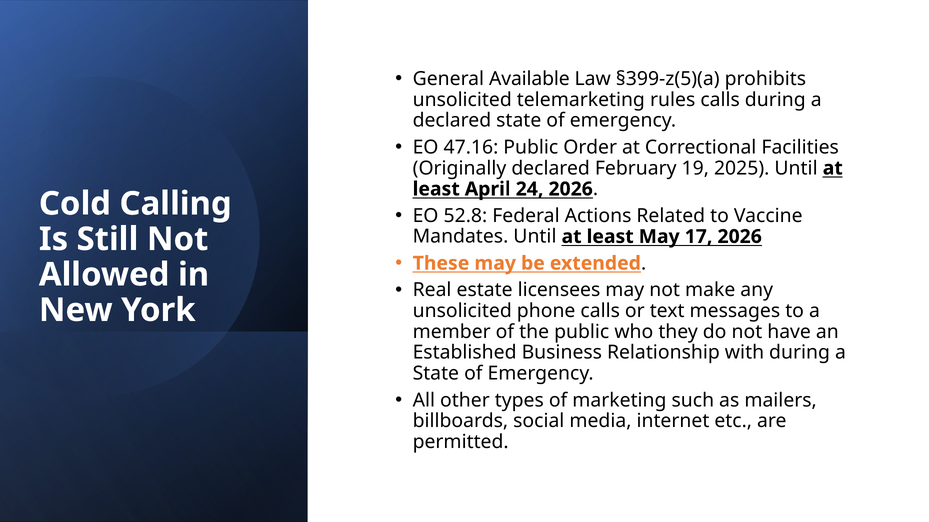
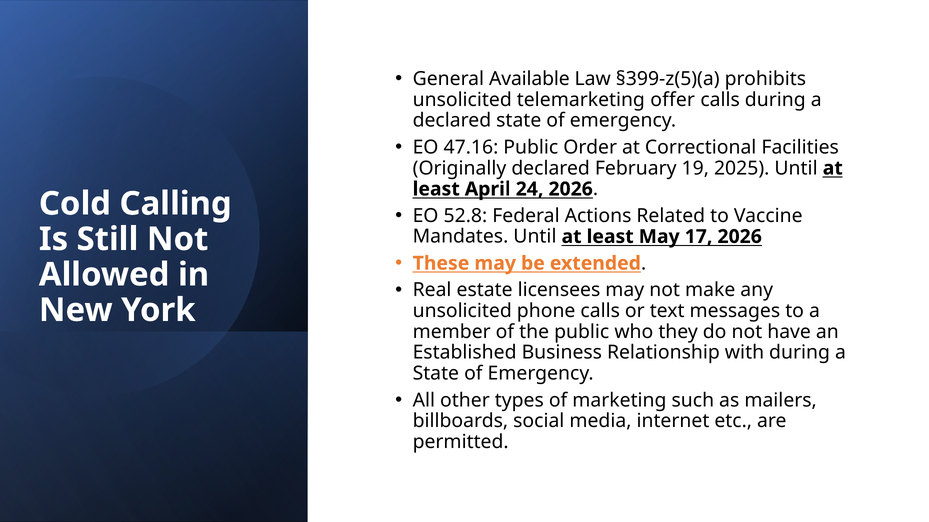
rules: rules -> offer
